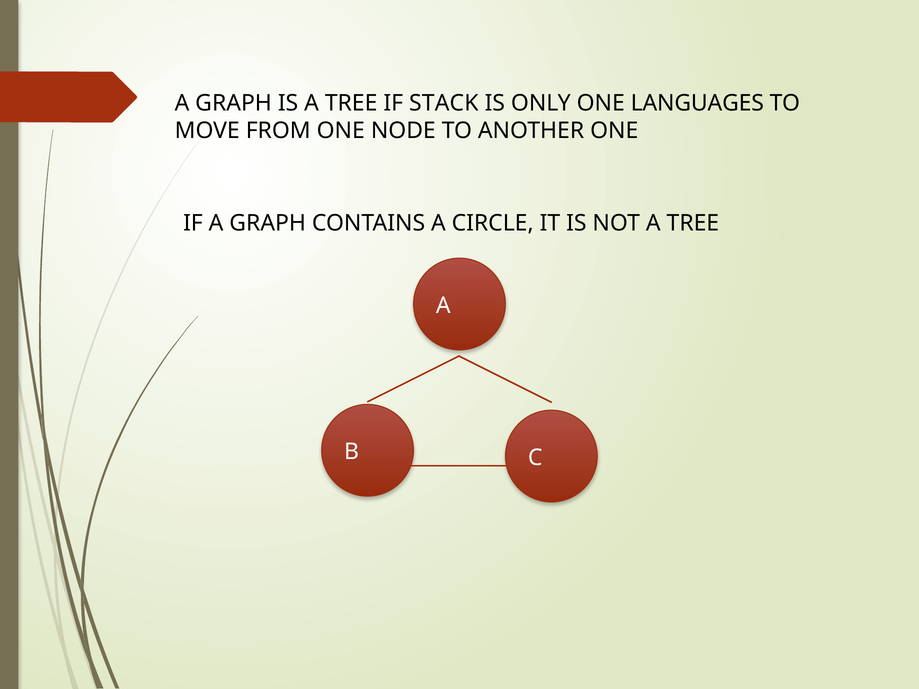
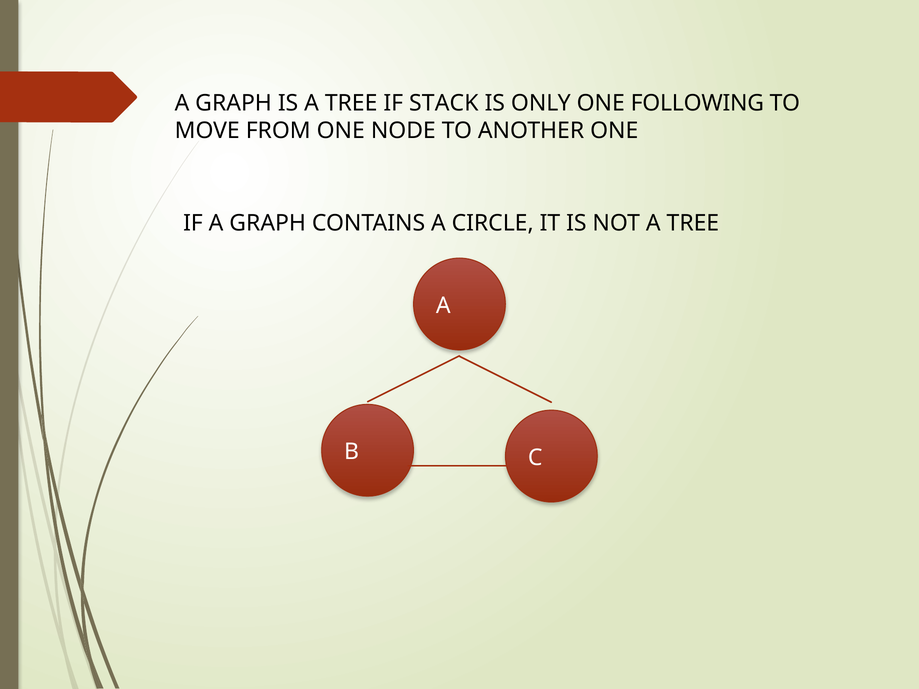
LANGUAGES: LANGUAGES -> FOLLOWING
